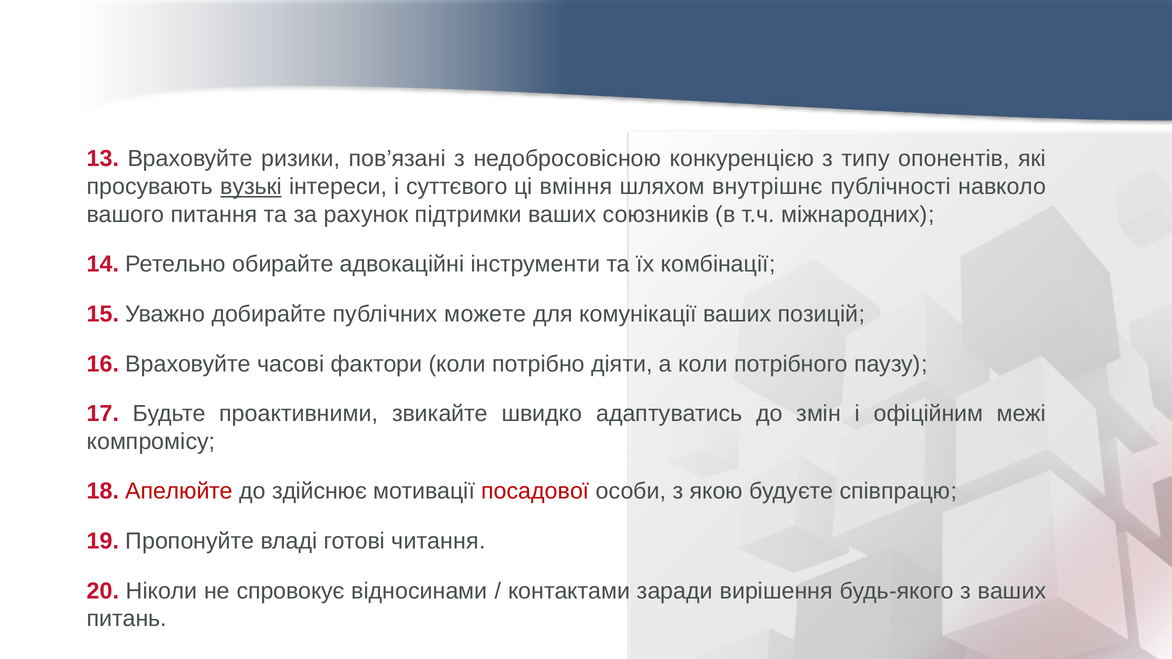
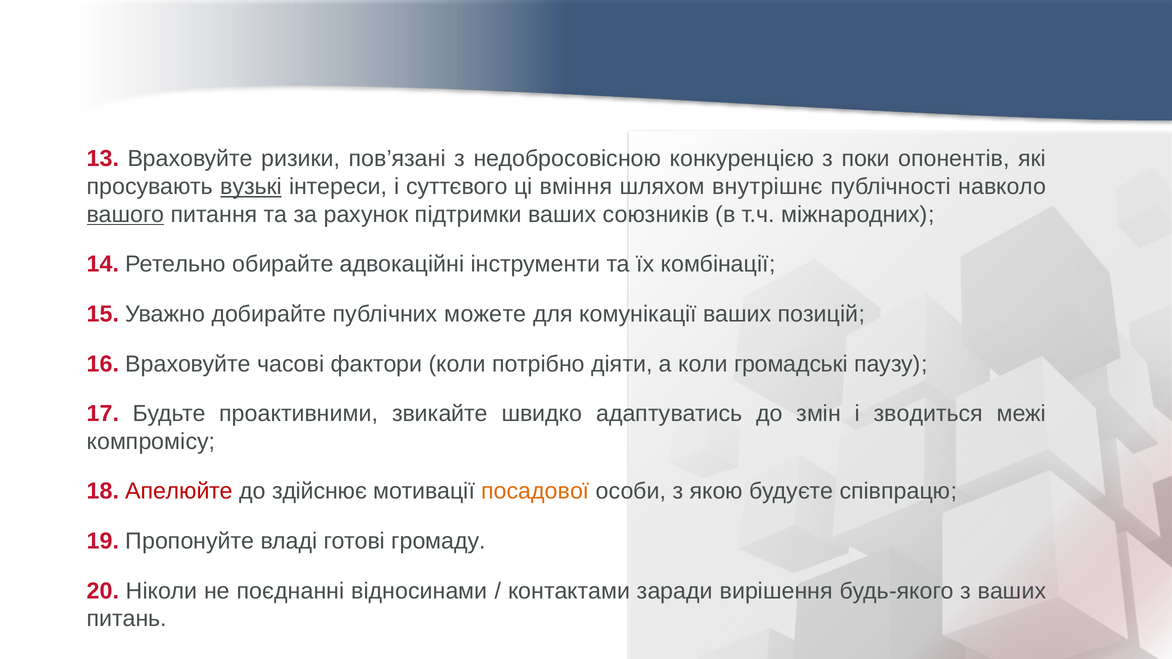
типу: типу -> поки
вашого underline: none -> present
потрібного: потрібного -> громадські
офіційним: офіційним -> зводиться
посадової colour: red -> orange
читання: читання -> громаду
спровокує: спровокує -> поєднанні
